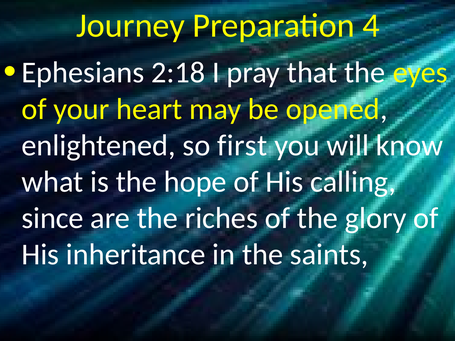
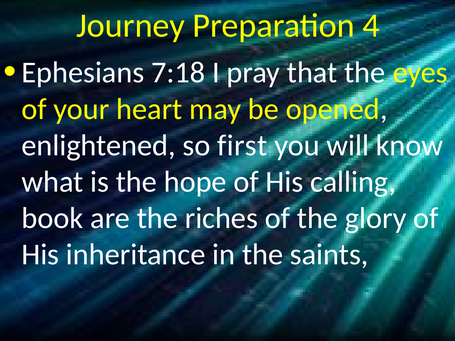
2:18: 2:18 -> 7:18
since: since -> book
